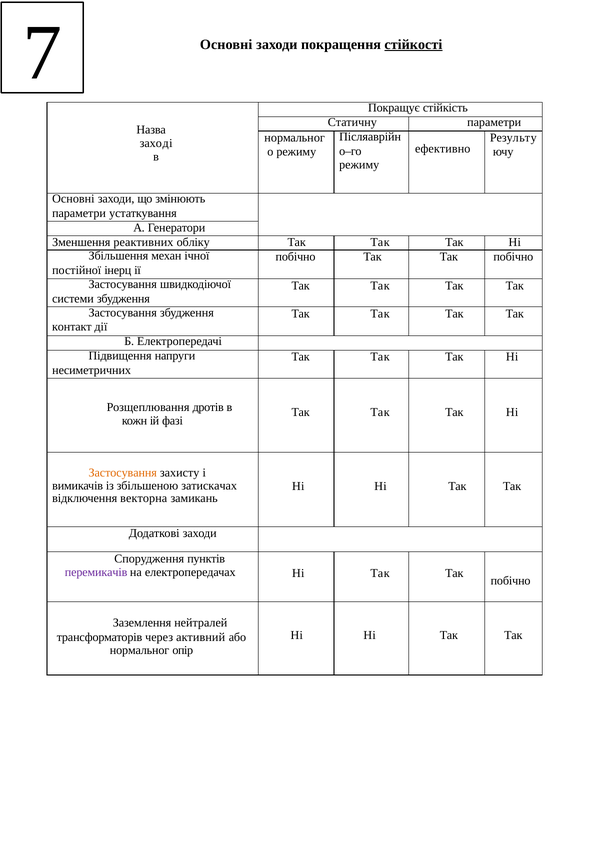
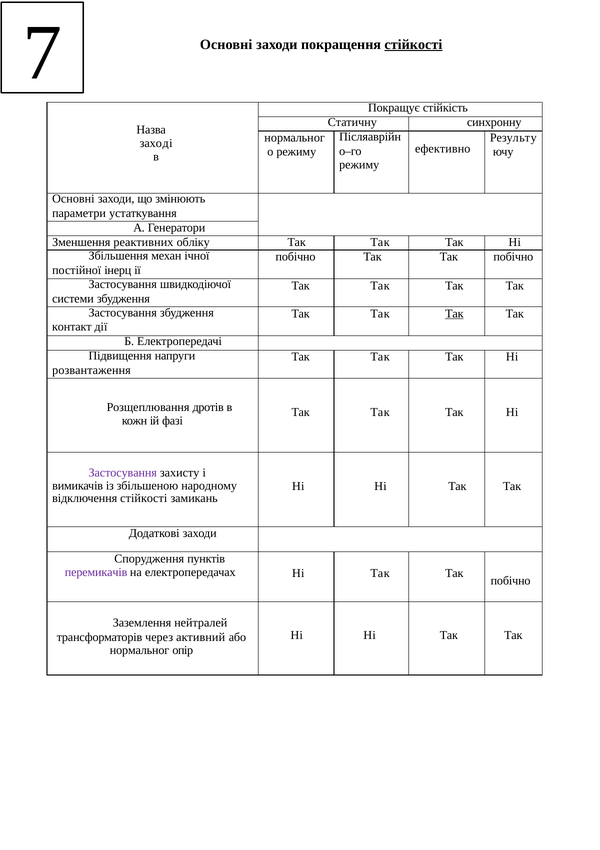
Статичну параметри: параметри -> синхронну
Так at (454, 314) underline: none -> present
несиметричних: несиметричних -> розвантаження
Застосування at (123, 472) colour: orange -> purple
затискачах: затискачах -> народному
відключення векторна: векторна -> стійкості
